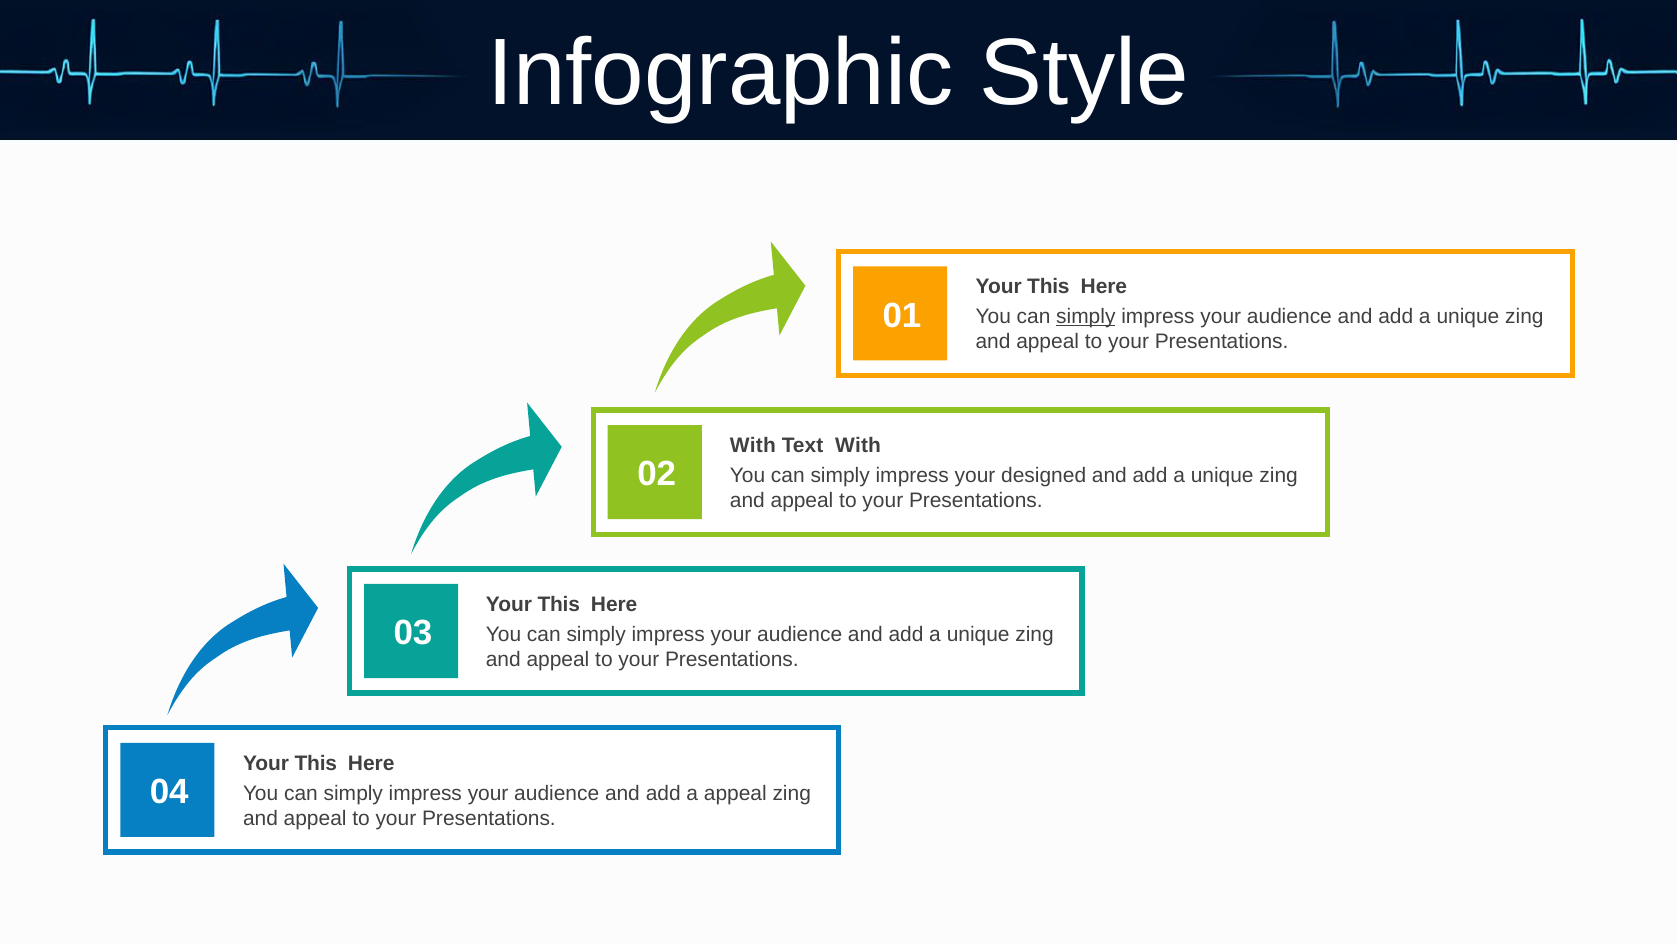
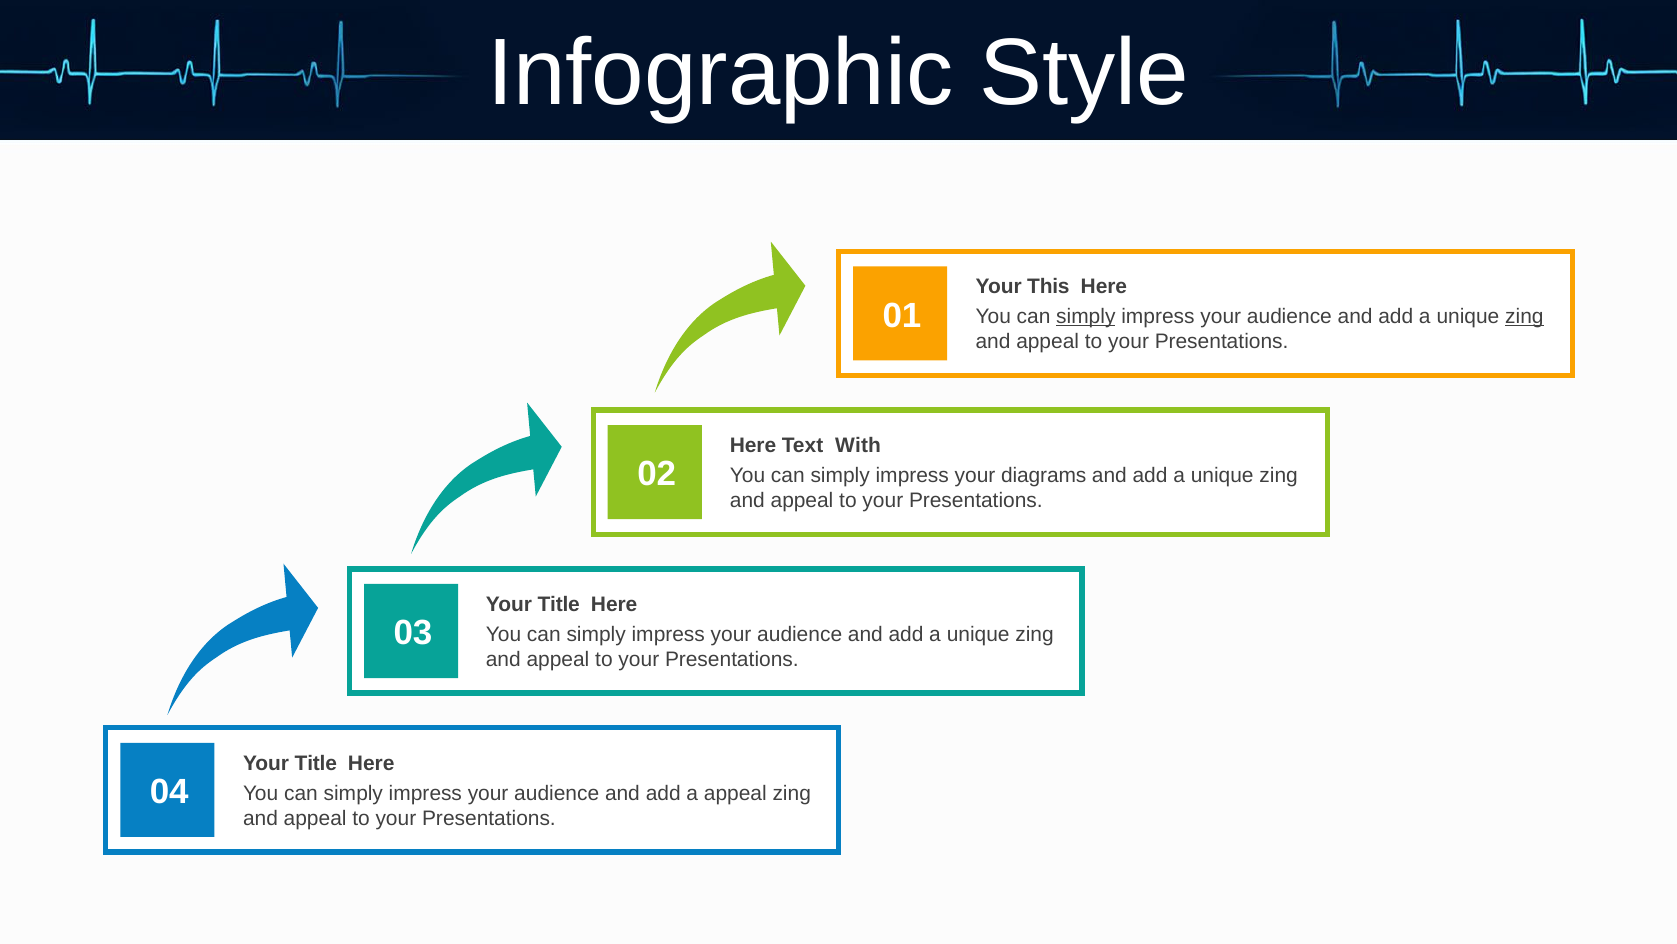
zing at (1524, 316) underline: none -> present
With at (753, 445): With -> Here
designed: designed -> diagrams
This at (559, 604): This -> Title
This at (316, 763): This -> Title
